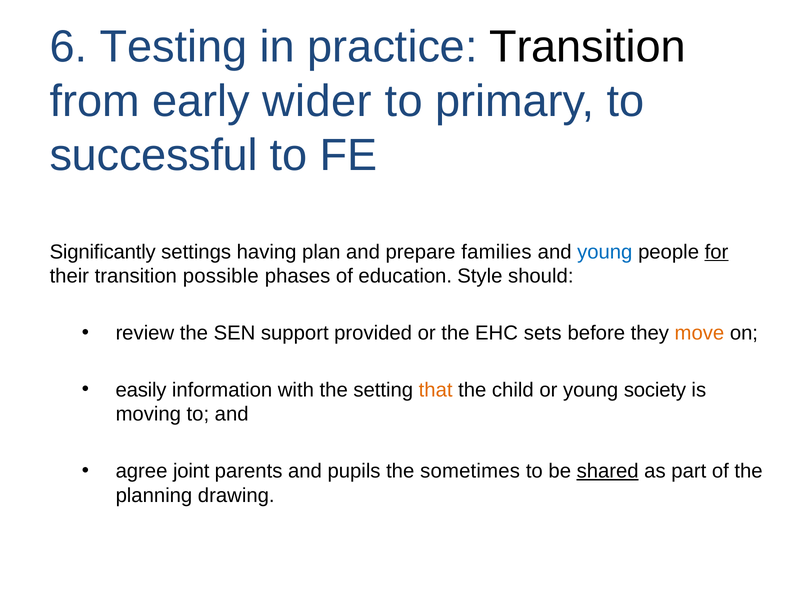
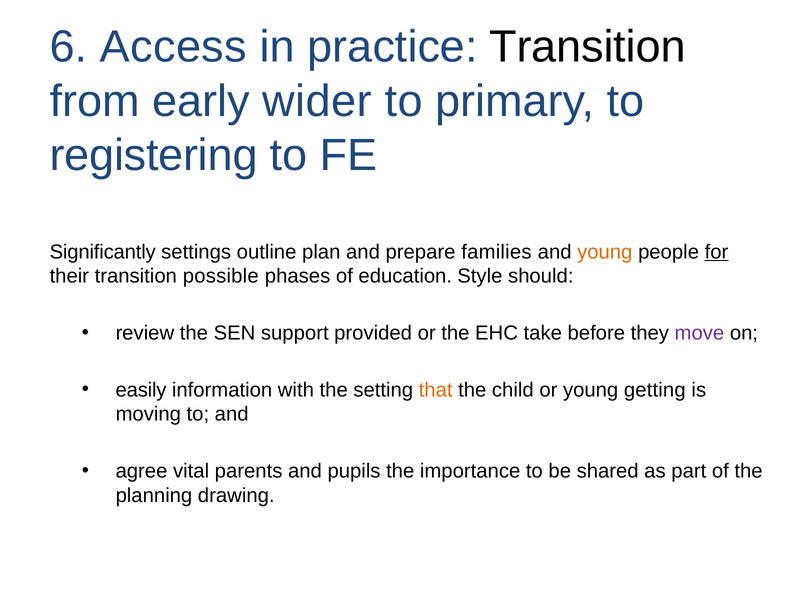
Testing: Testing -> Access
successful: successful -> registering
having: having -> outline
young at (605, 252) colour: blue -> orange
sets: sets -> take
move colour: orange -> purple
society: society -> getting
joint: joint -> vital
sometimes: sometimes -> importance
shared underline: present -> none
